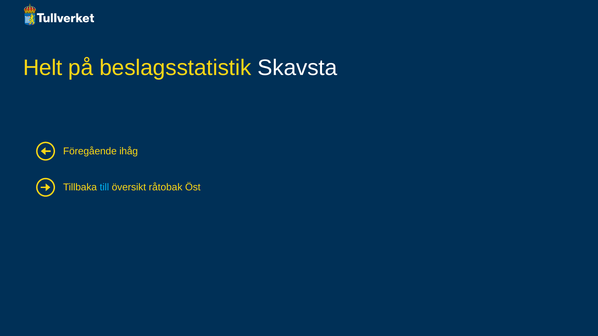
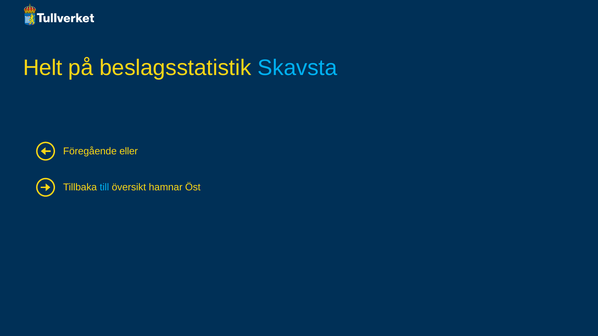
Skavsta colour: white -> light blue
ihåg: ihåg -> eller
råtobak: råtobak -> hamnar
